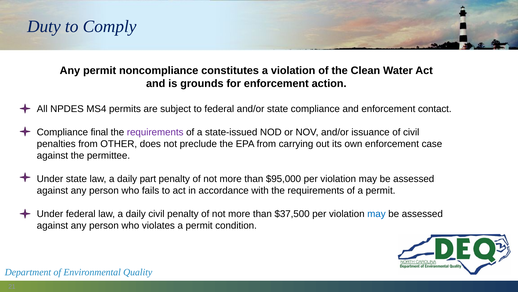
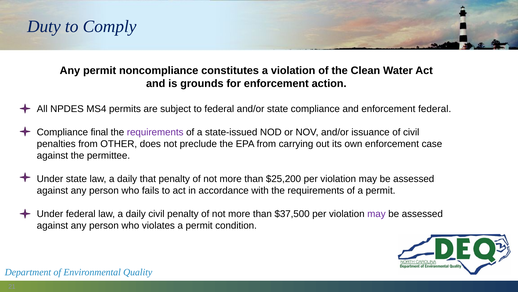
enforcement contact: contact -> federal
part: part -> that
$95,000: $95,000 -> $25,200
may at (376, 214) colour: blue -> purple
